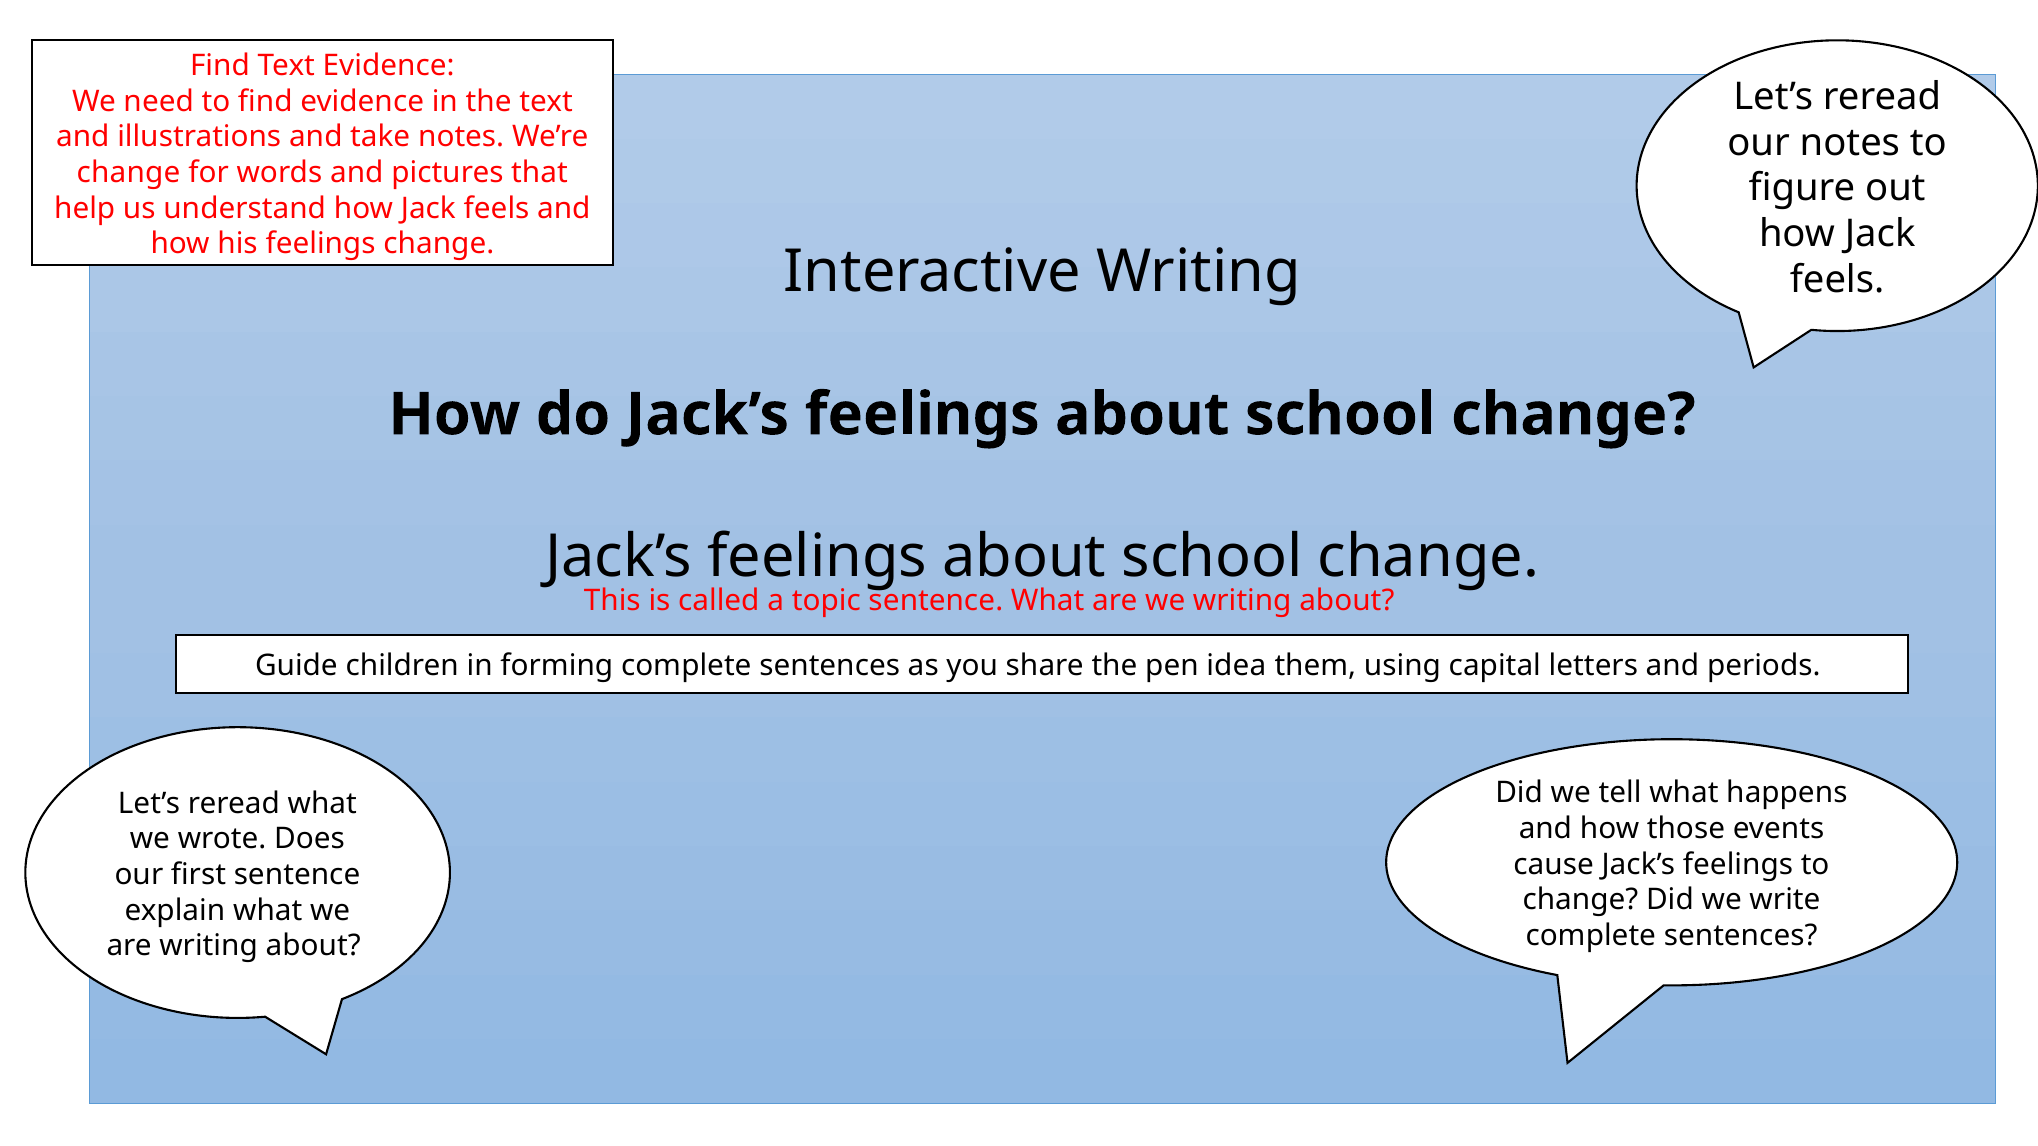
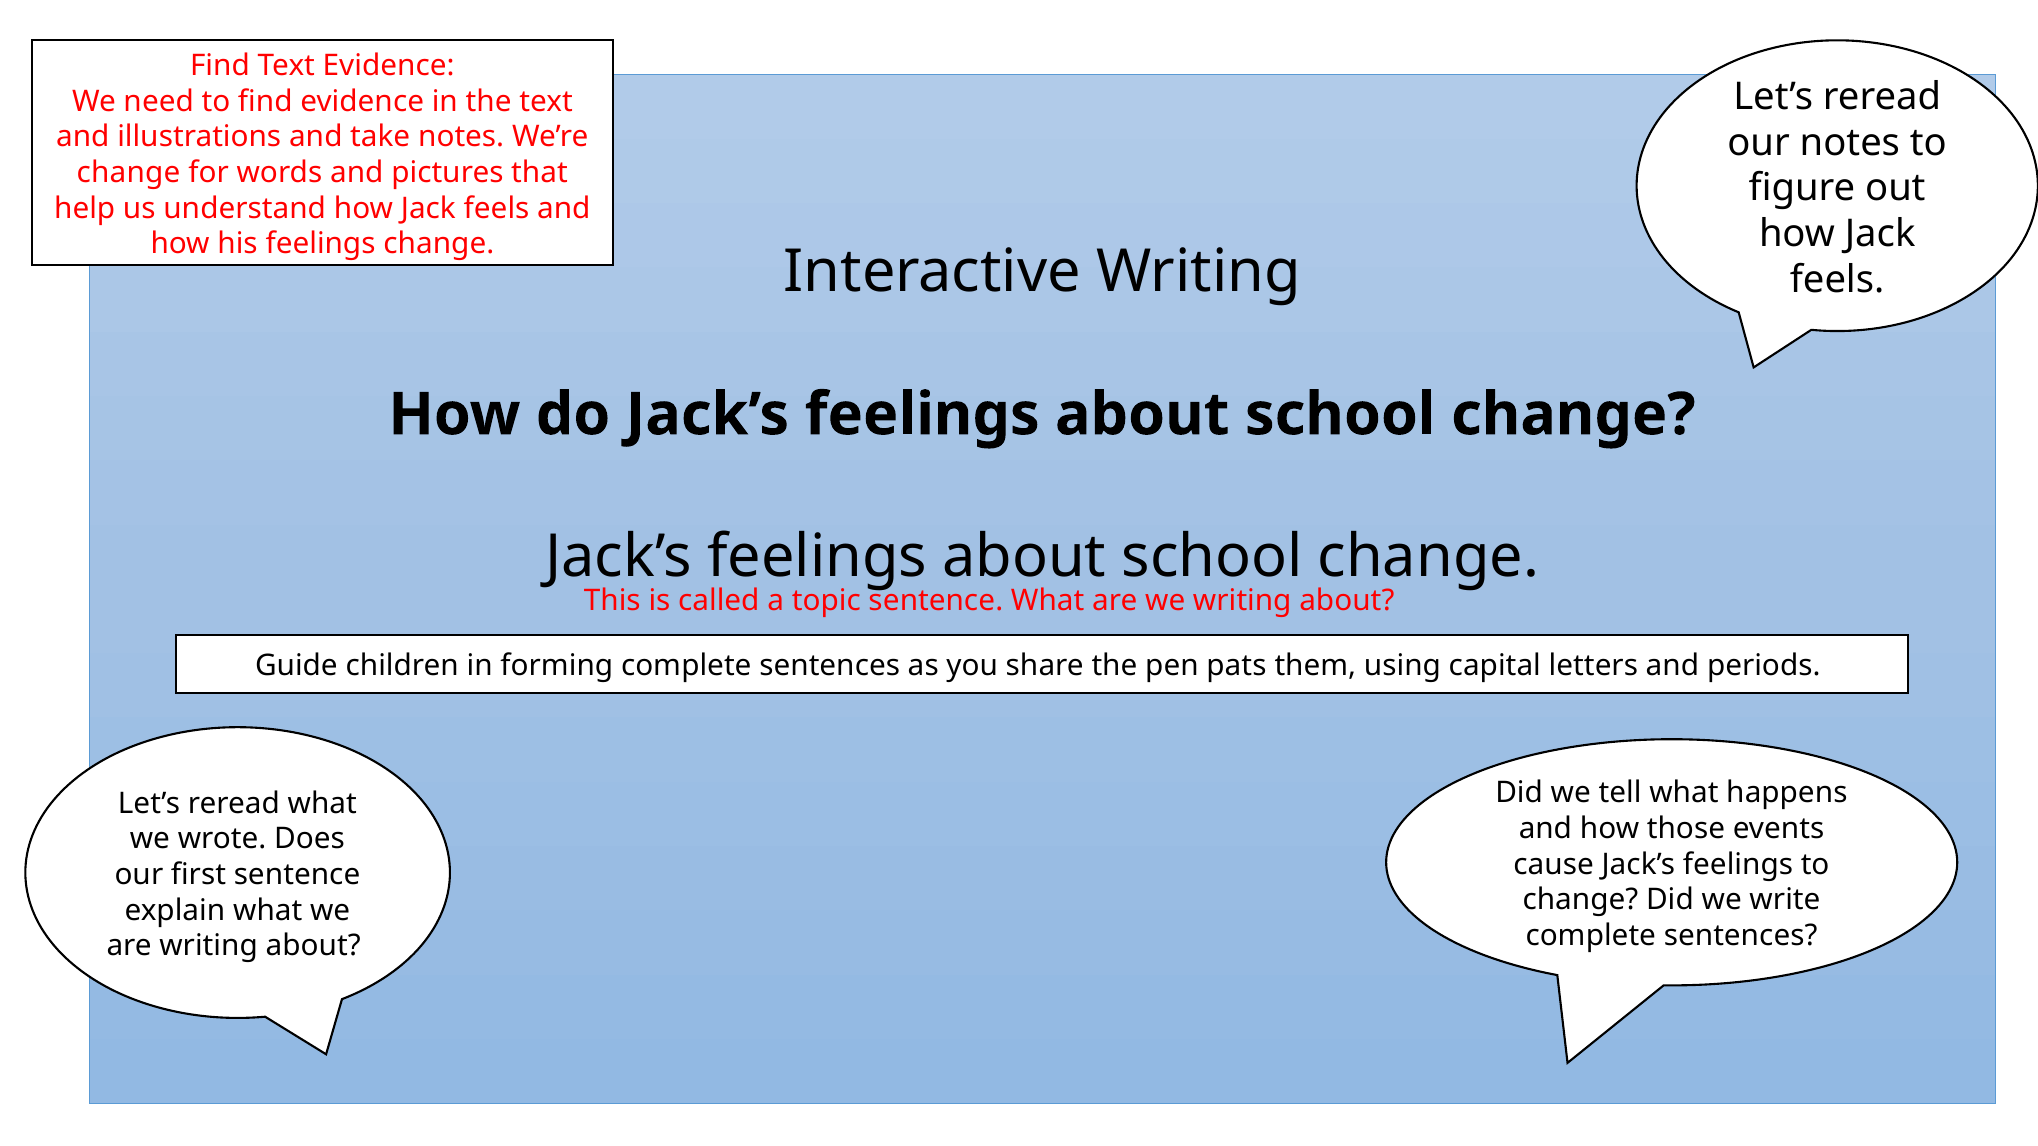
idea: idea -> pats
